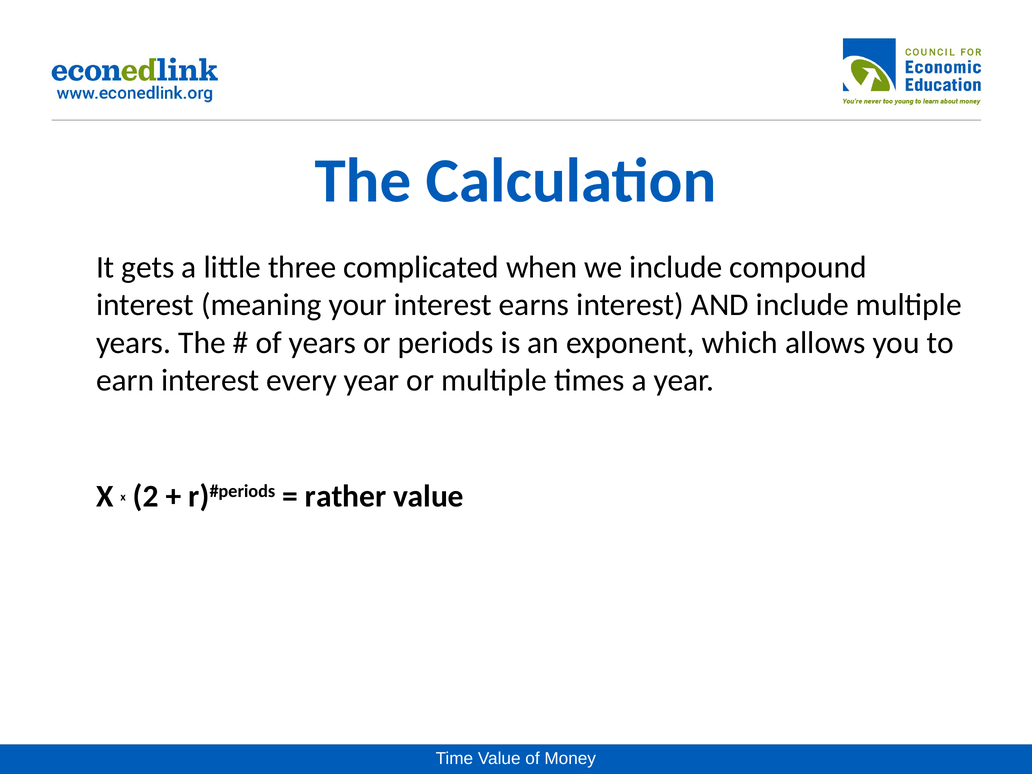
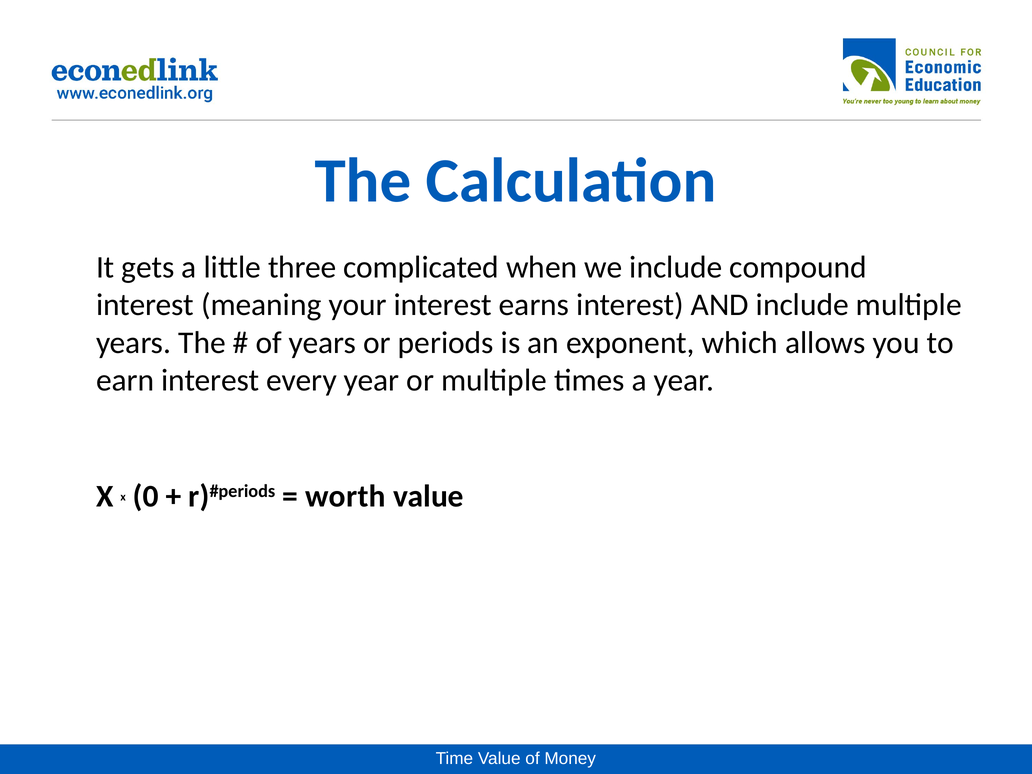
2: 2 -> 0
rather: rather -> worth
